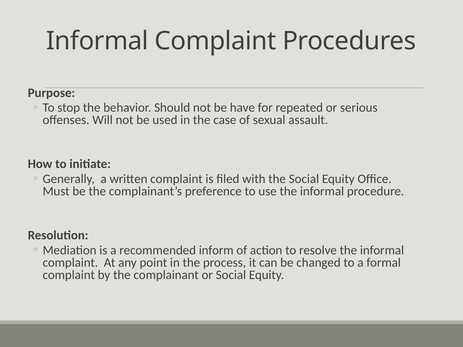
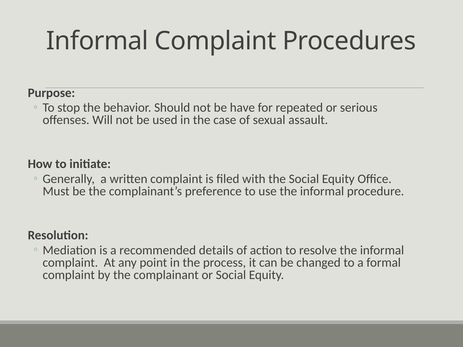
inform: inform -> details
